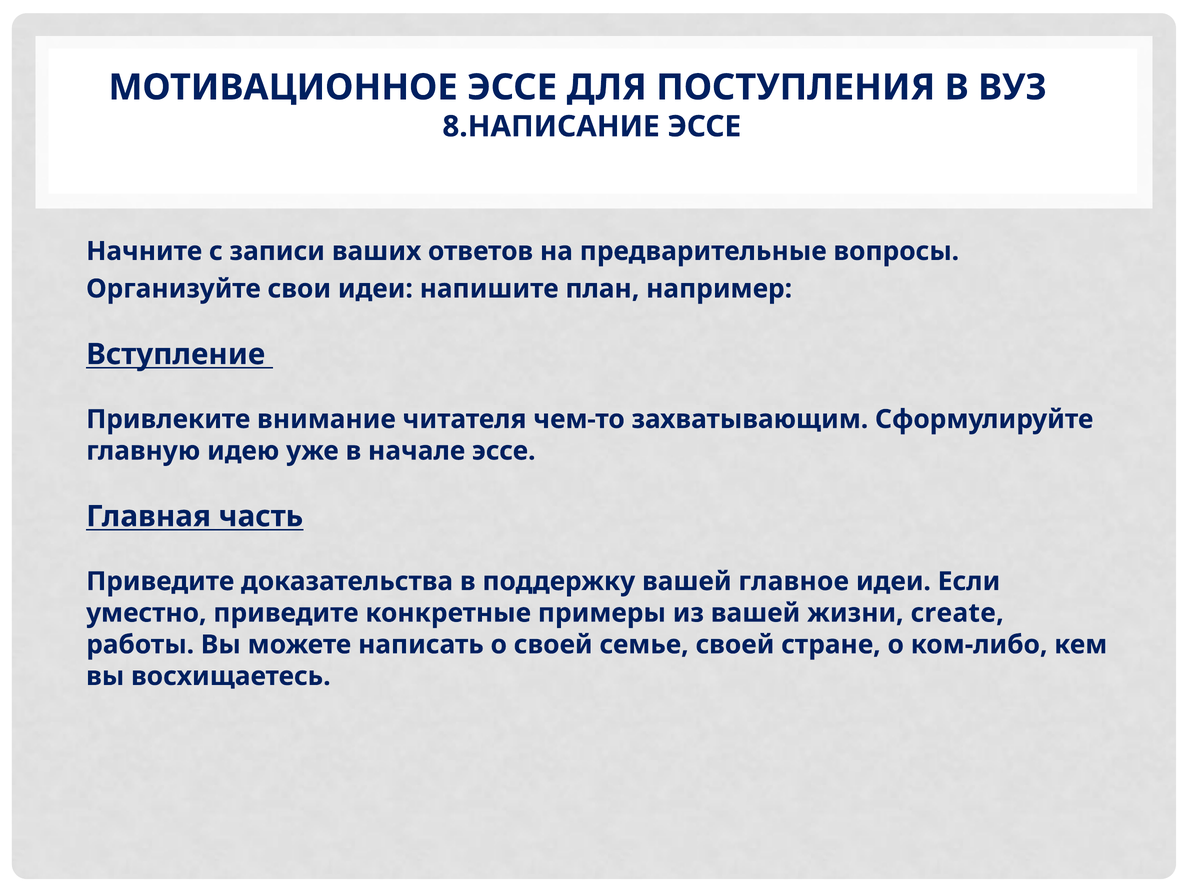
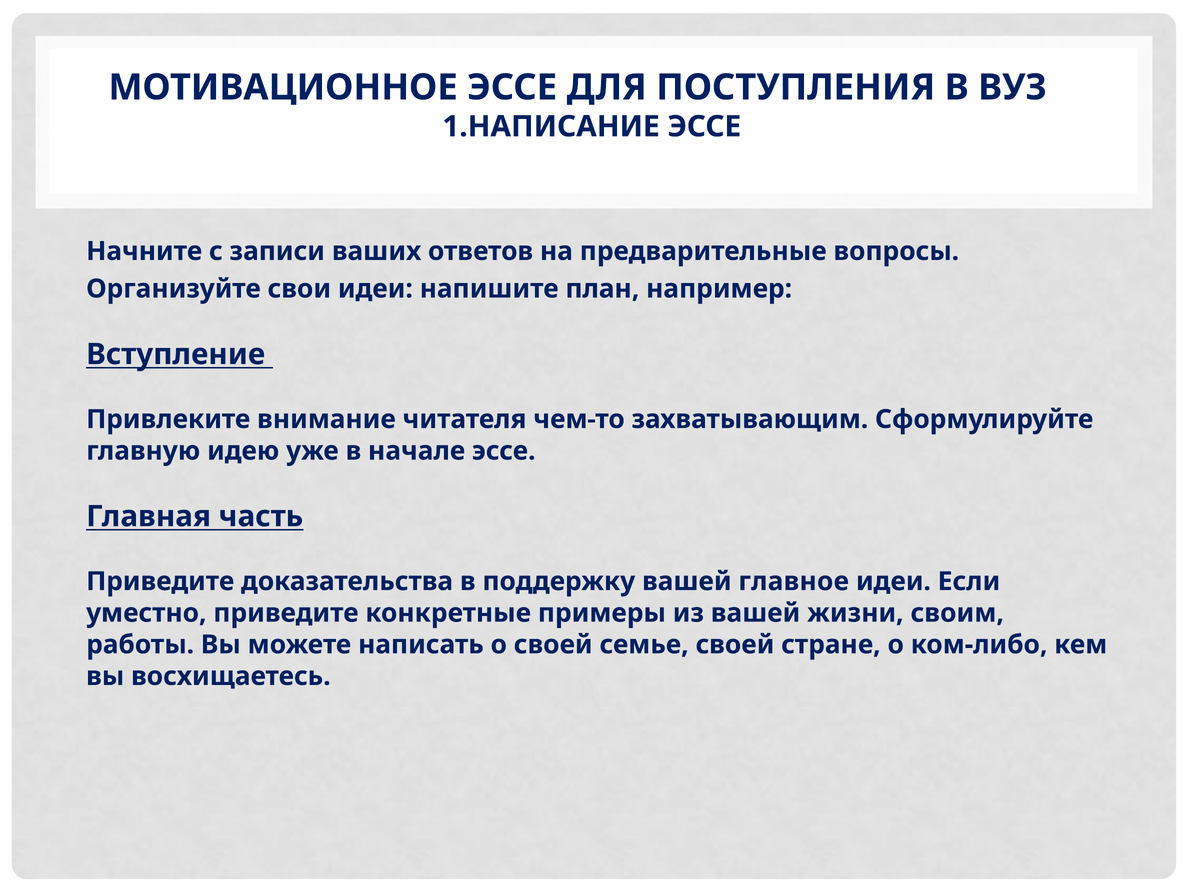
8.НАПИСАНИЕ: 8.НАПИСАНИЕ -> 1.НАПИСАНИЕ
create: create -> своим
